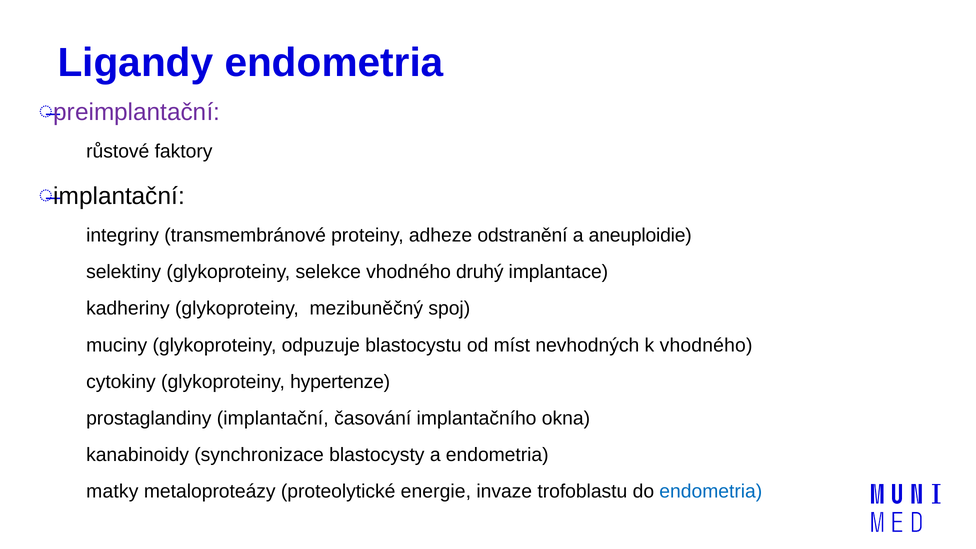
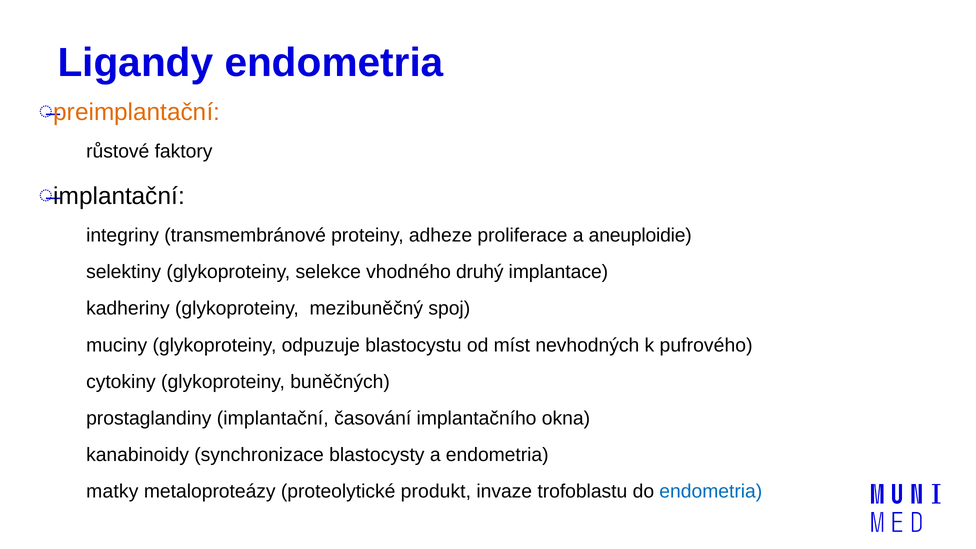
preimplantační colour: purple -> orange
odstranění: odstranění -> proliferace
k vhodného: vhodného -> pufrového
hypertenze: hypertenze -> buněčných
energie: energie -> produkt
